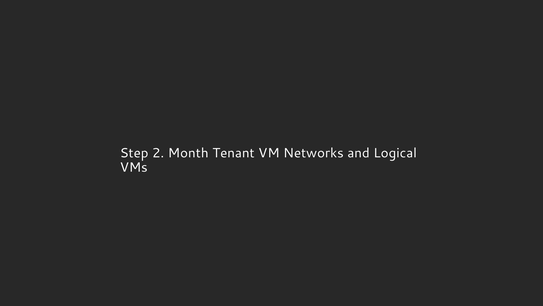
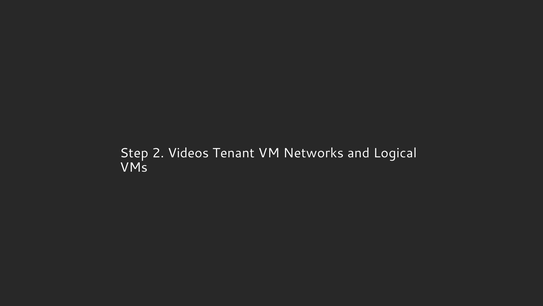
Month: Month -> Videos
